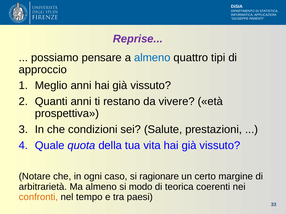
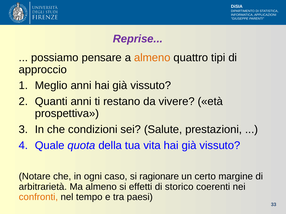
almeno at (152, 58) colour: blue -> orange
modo: modo -> effetti
teorica: teorica -> storico
